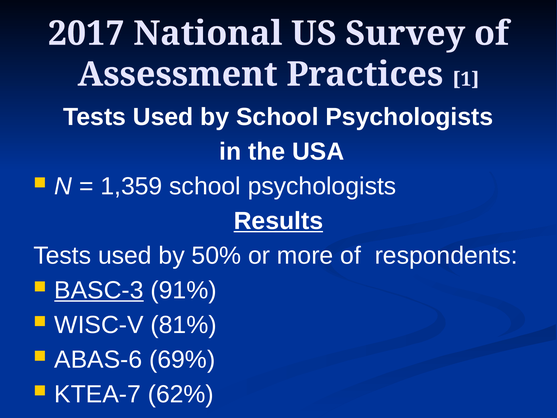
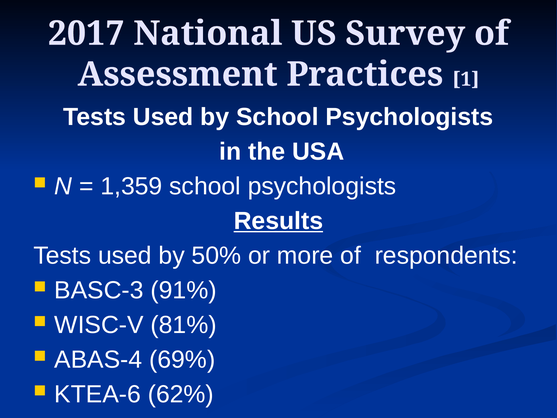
BASC-3 underline: present -> none
ABAS-6: ABAS-6 -> ABAS-4
KTEA-7: KTEA-7 -> KTEA-6
